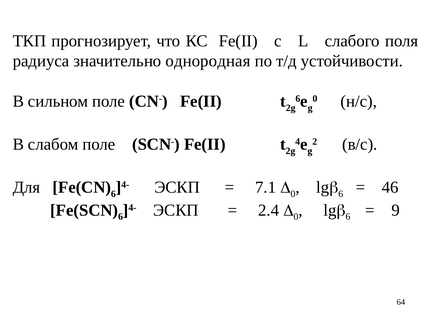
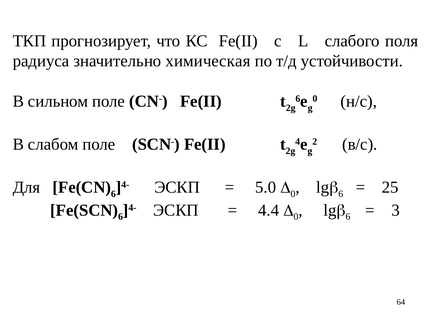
однородная: однородная -> химическая
7.1: 7.1 -> 5.0
46: 46 -> 25
2.4: 2.4 -> 4.4
9: 9 -> 3
